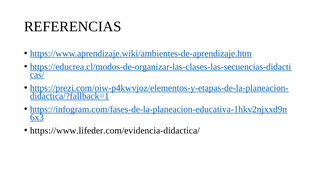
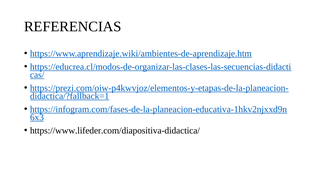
https://www.lifeder.com/evidencia-didactica/: https://www.lifeder.com/evidencia-didactica/ -> https://www.lifeder.com/diapositiva-didactica/
